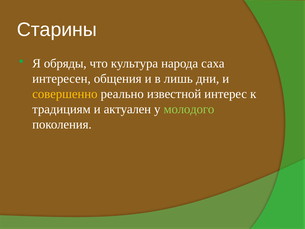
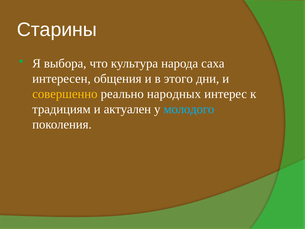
обряды: обряды -> выбора
лишь: лишь -> этого
известной: известной -> народных
молодого colour: light green -> light blue
